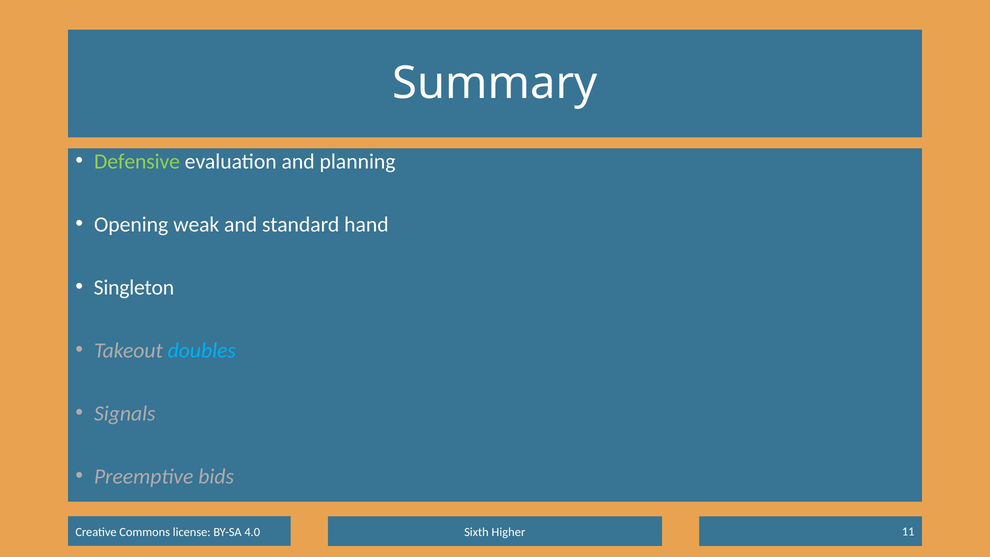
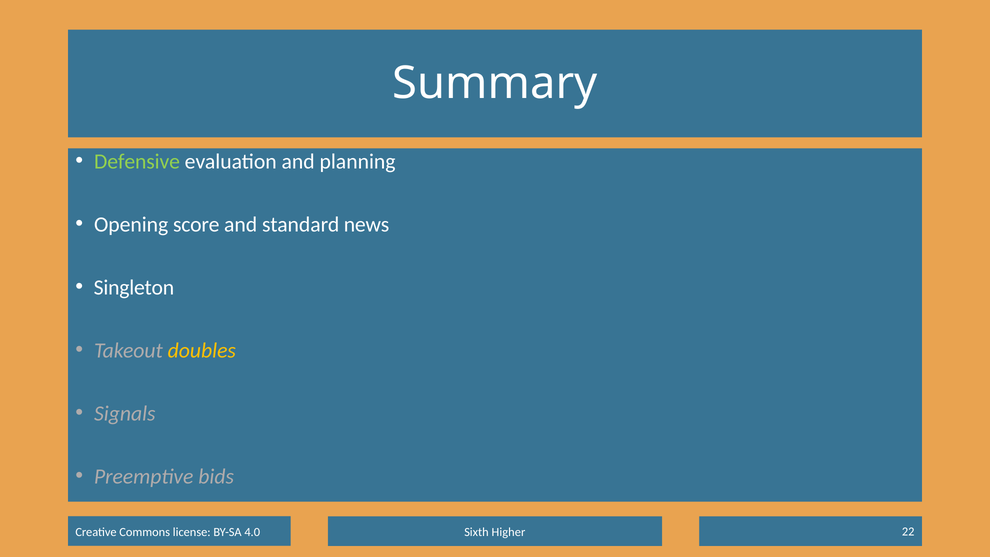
weak: weak -> score
hand: hand -> news
doubles colour: light blue -> yellow
11: 11 -> 22
